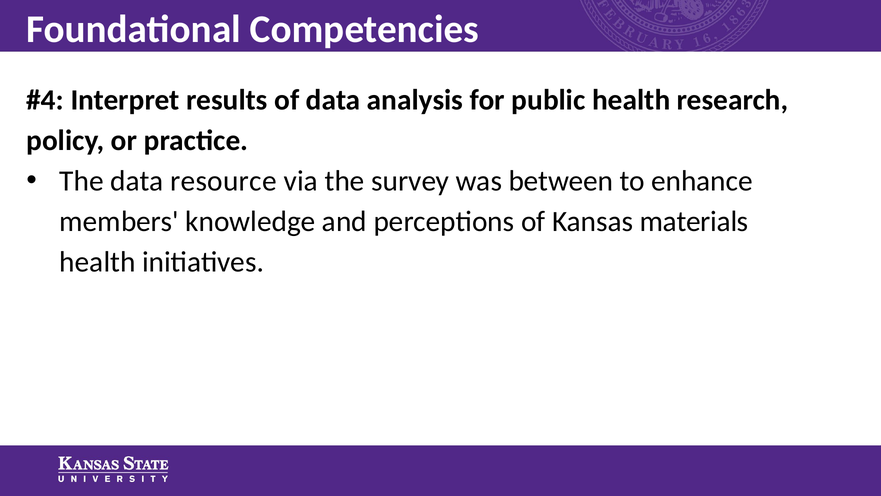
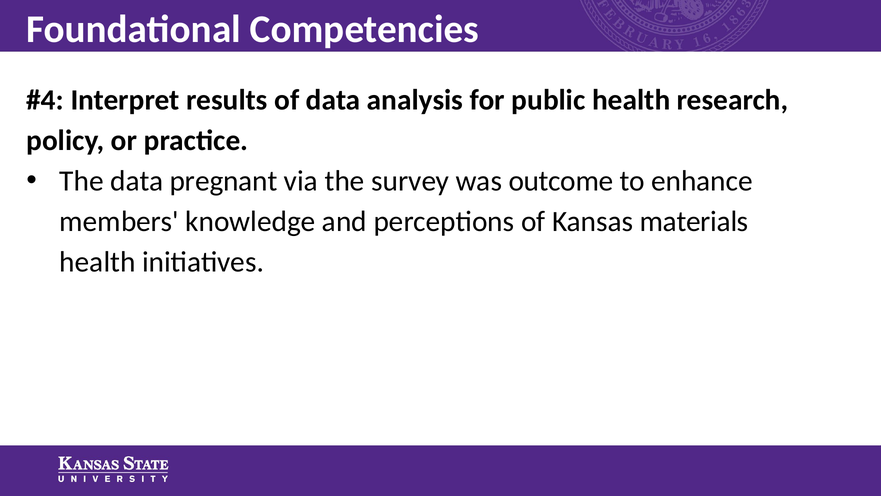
resource: resource -> pregnant
between: between -> outcome
